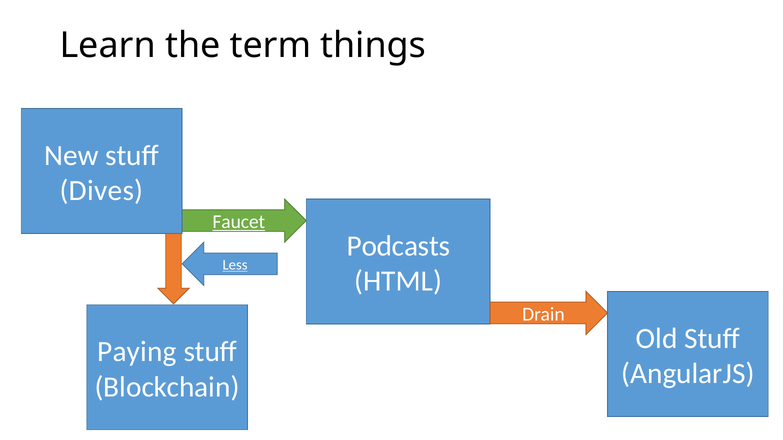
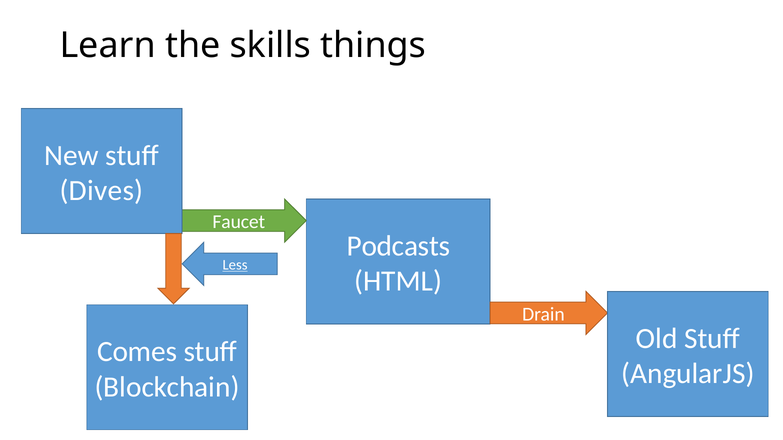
term: term -> skills
Faucet underline: present -> none
Paying: Paying -> Comes
